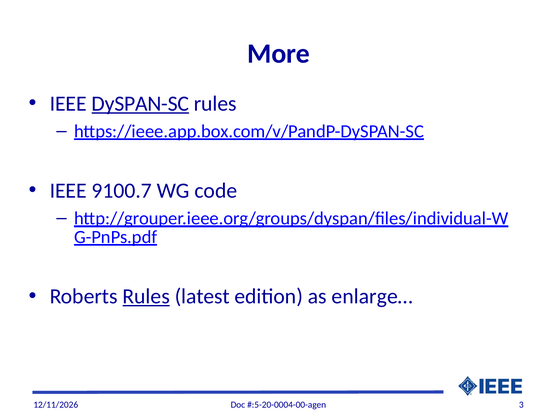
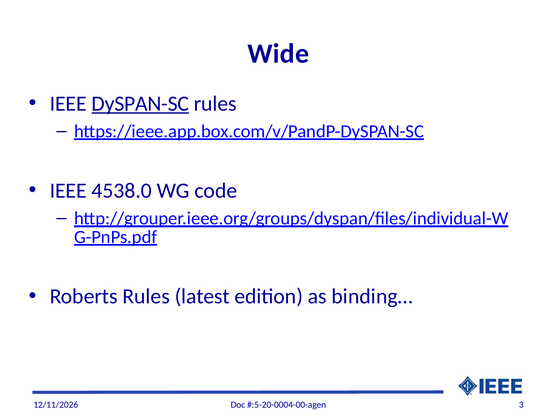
More: More -> Wide
9100.7: 9100.7 -> 4538.0
Rules at (146, 296) underline: present -> none
enlarge…: enlarge… -> binding…
